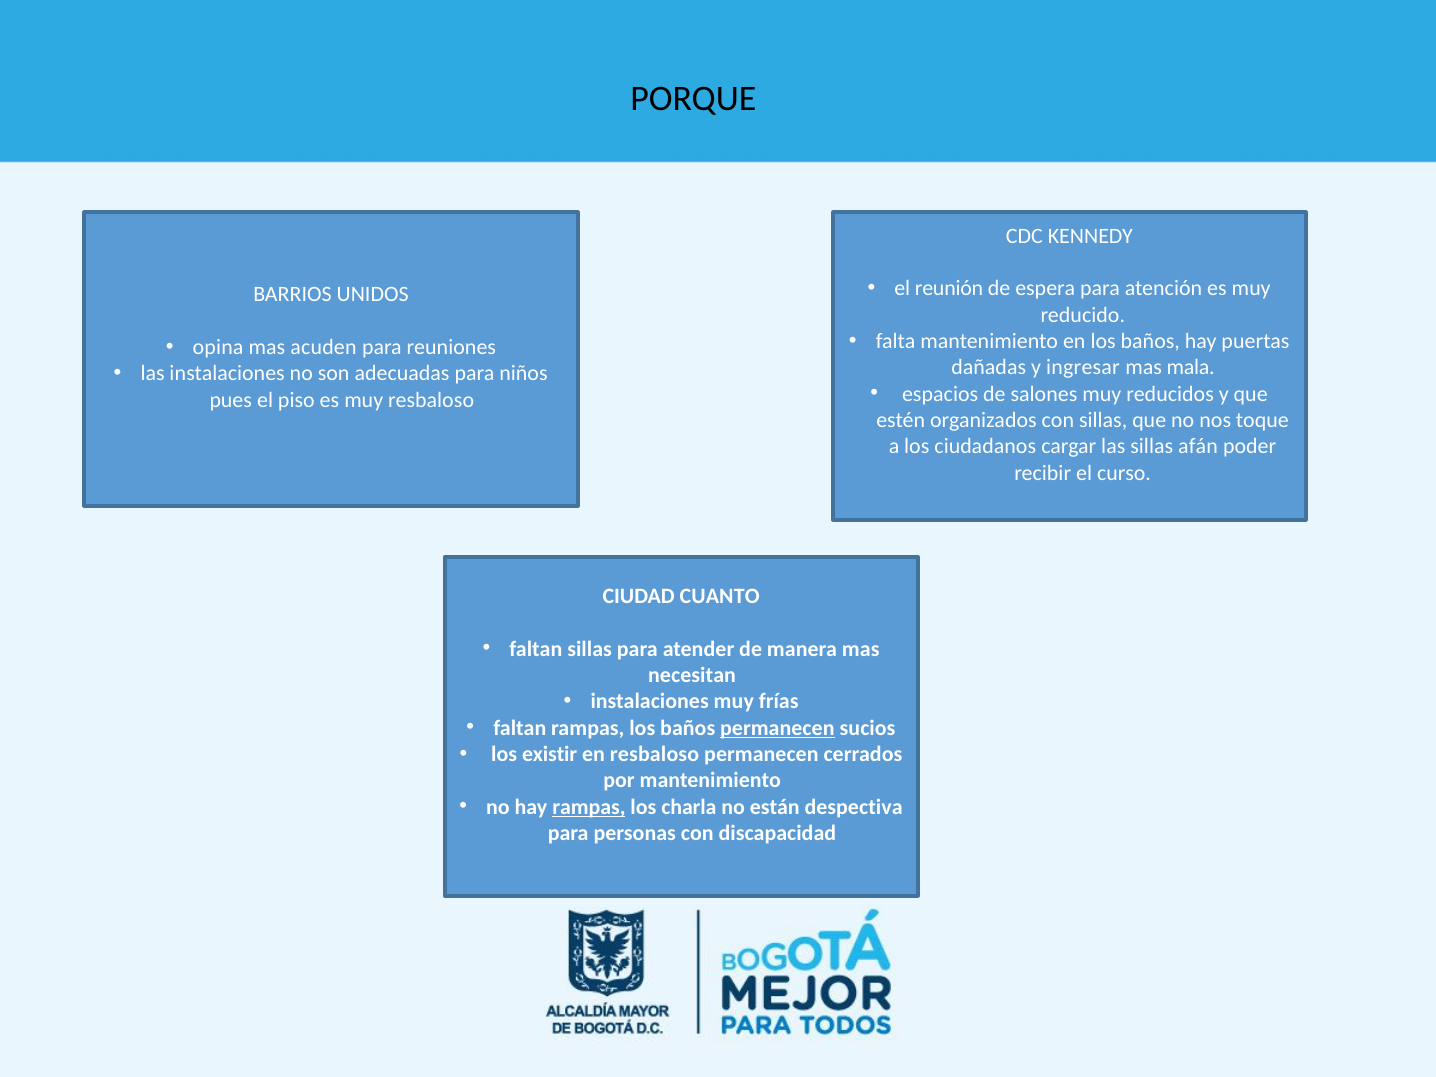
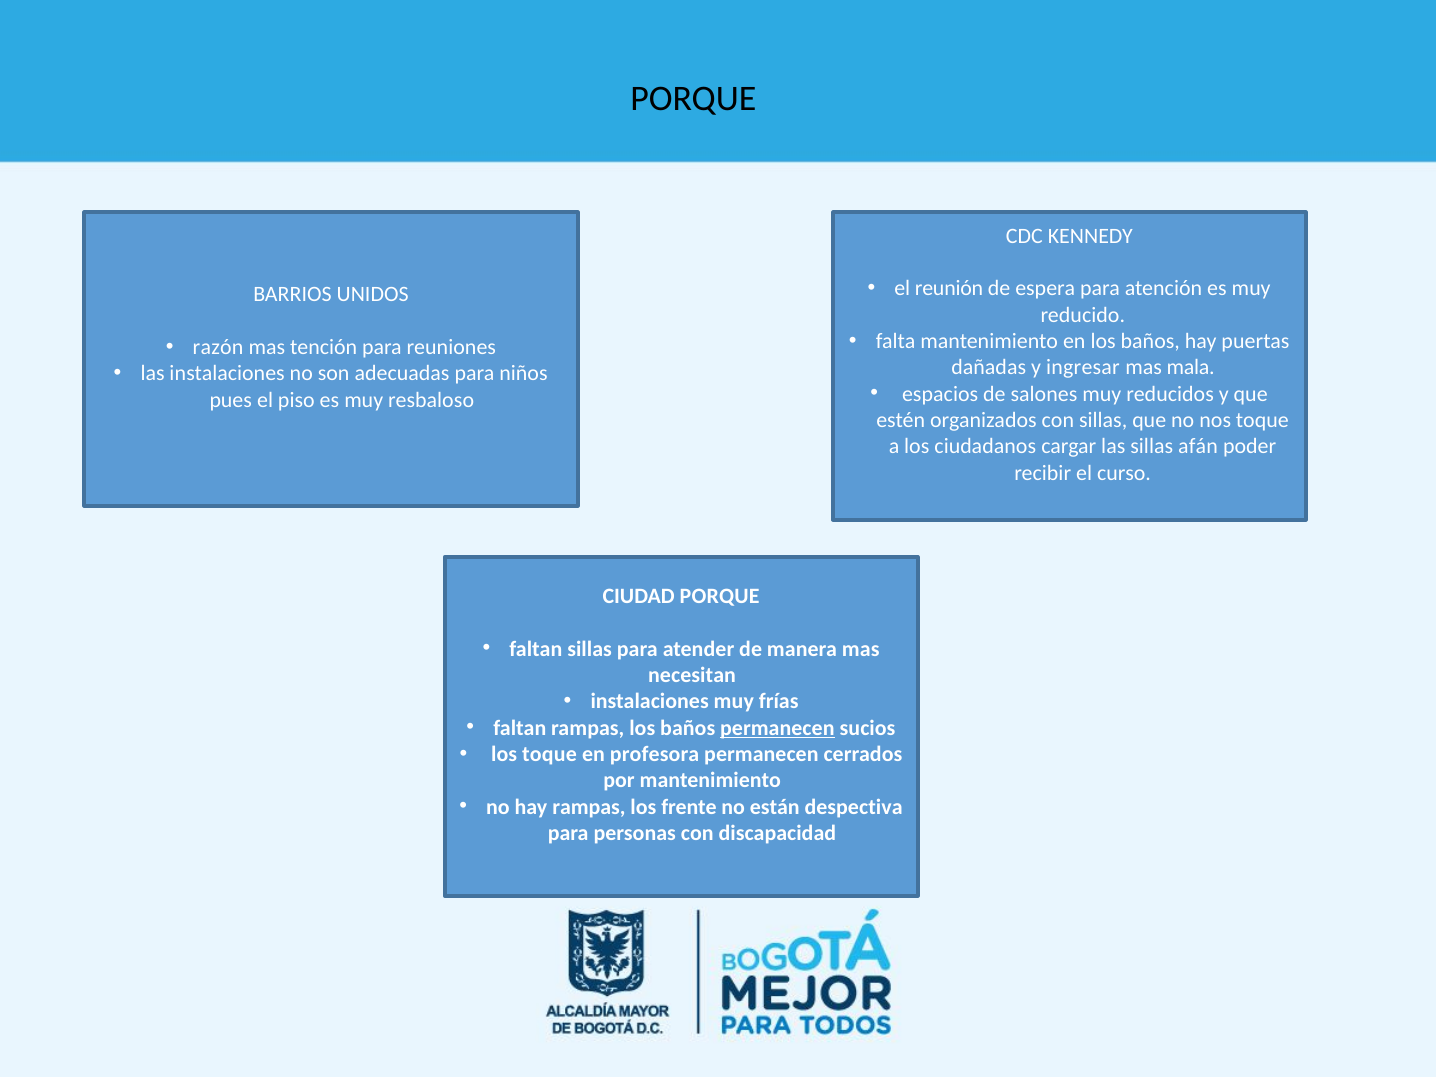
opina: opina -> razón
acuden: acuden -> tención
CIUDAD CUANTO: CUANTO -> PORQUE
los existir: existir -> toque
en resbaloso: resbaloso -> profesora
rampas at (589, 807) underline: present -> none
charla: charla -> frente
